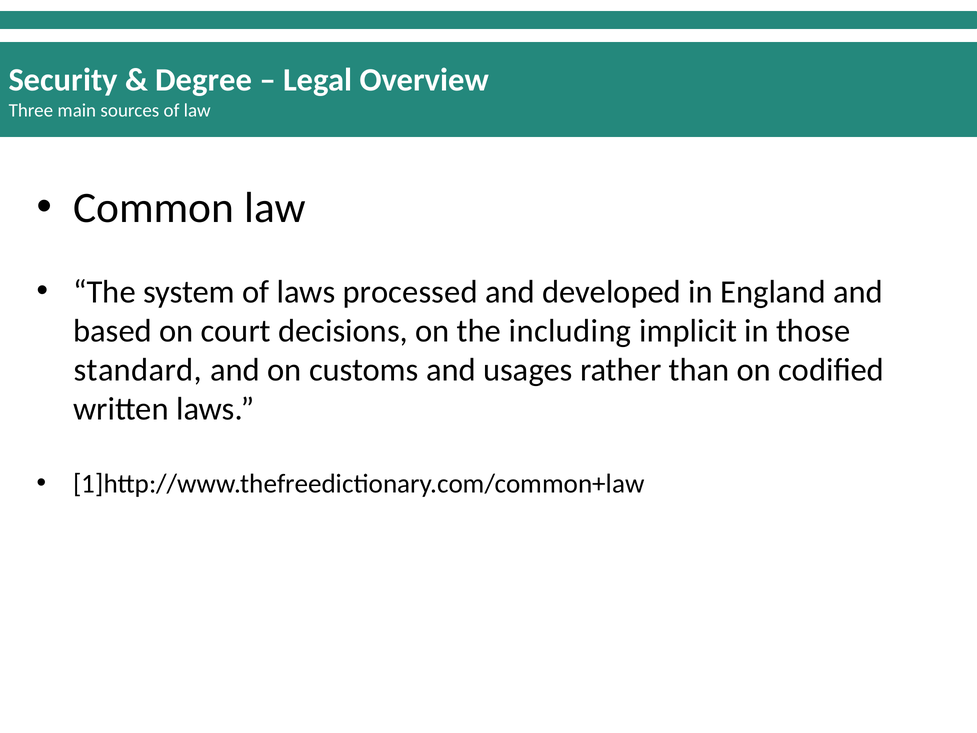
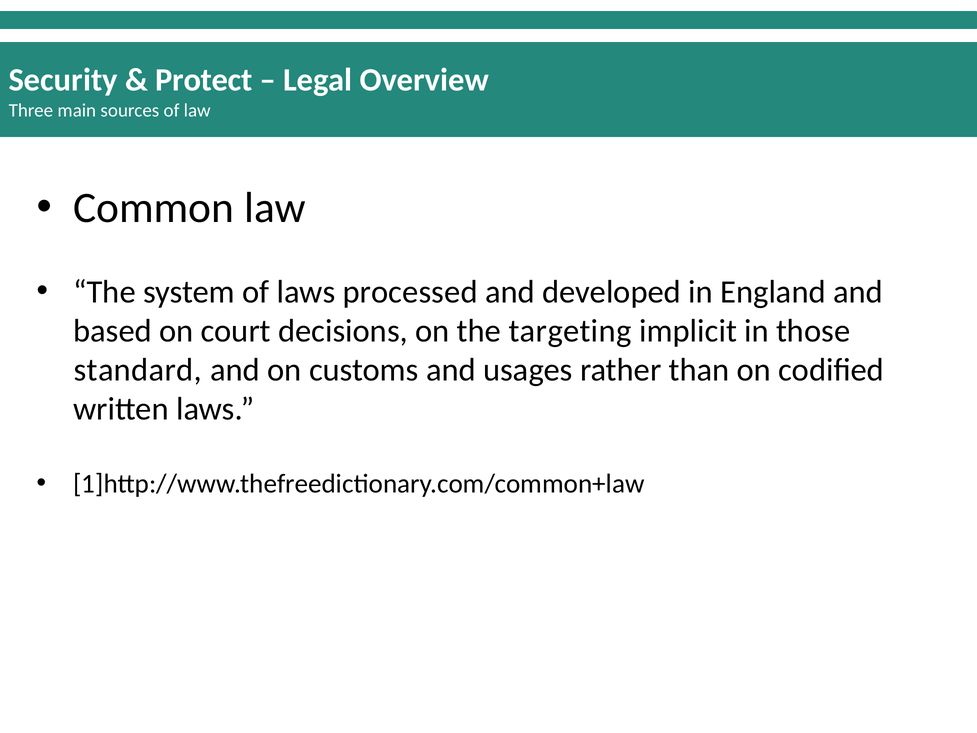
Degree: Degree -> Protect
including: including -> targeting
